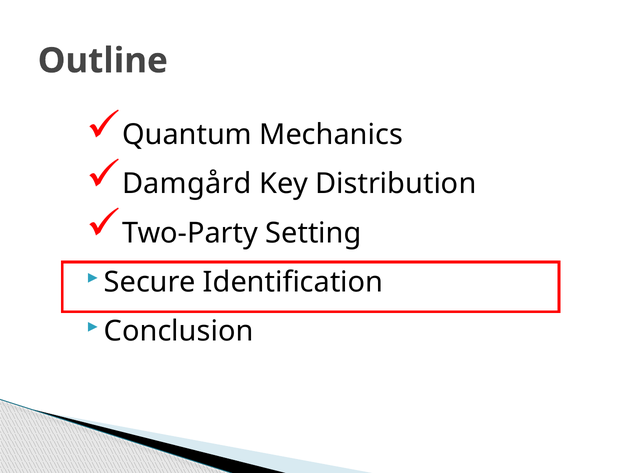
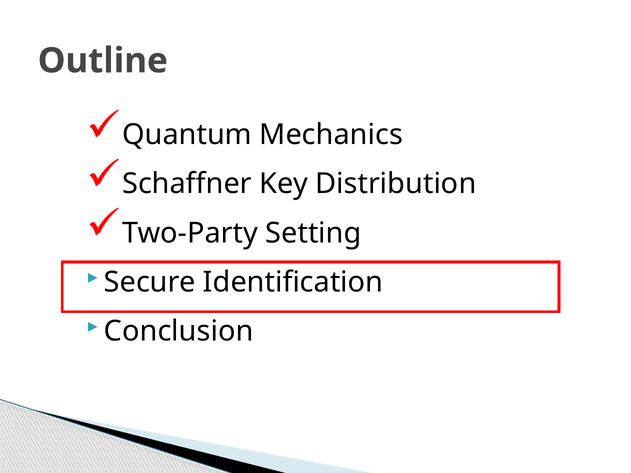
Damgård: Damgård -> Schaffner
